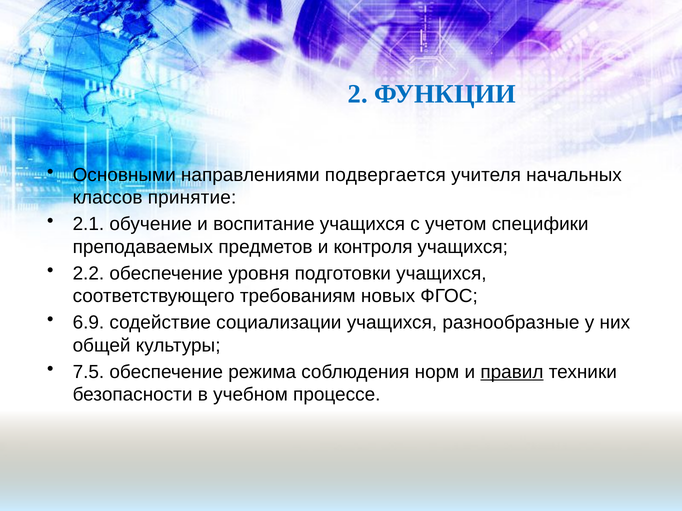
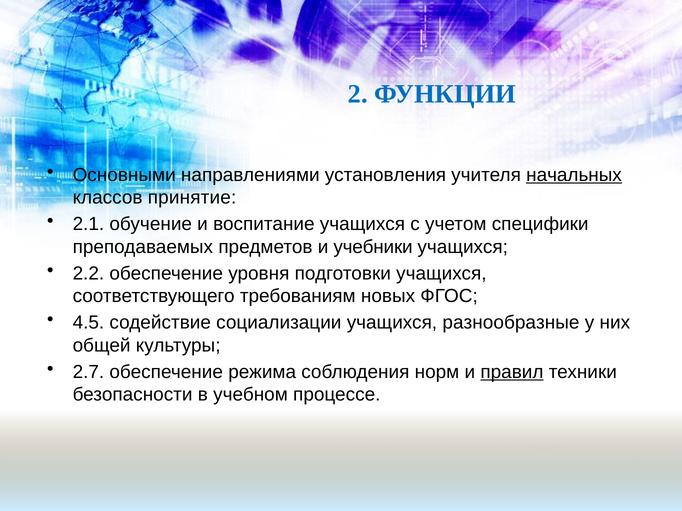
подвергается: подвергается -> установления
начальных underline: none -> present
контроля: контроля -> учебники
6.9: 6.9 -> 4.5
7.5: 7.5 -> 2.7
